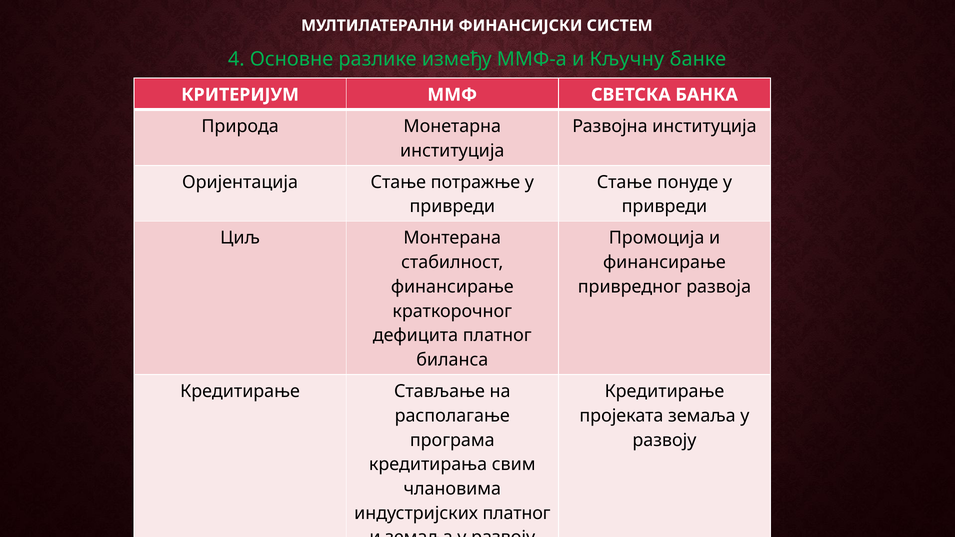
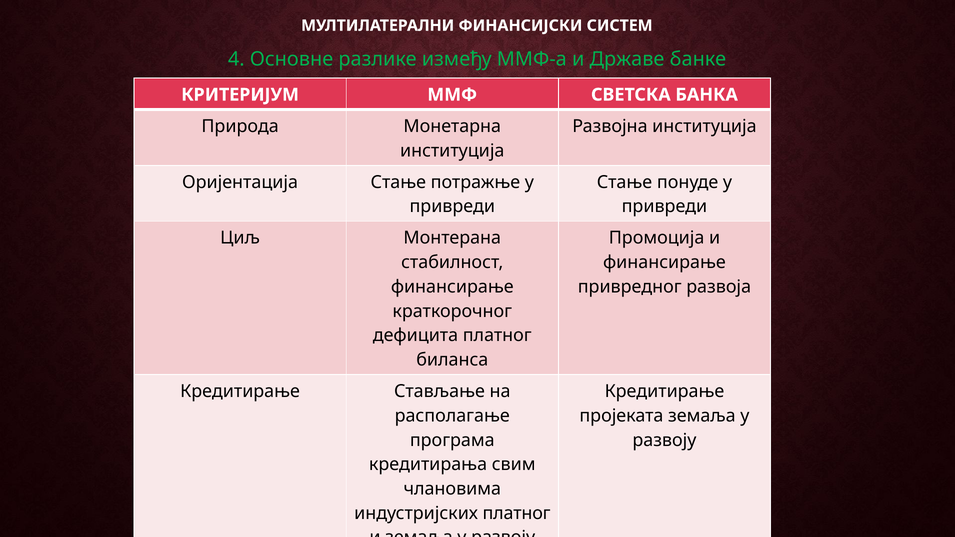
Кључну: Кључну -> Државе
